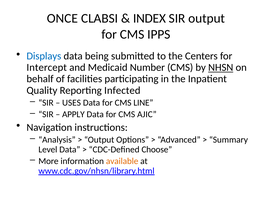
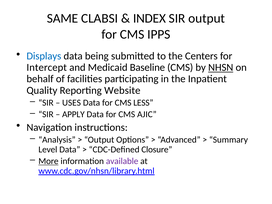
ONCE: ONCE -> SAME
Number: Number -> Baseline
Infected: Infected -> Website
LINE: LINE -> LESS
Choose: Choose -> Closure
More underline: none -> present
available colour: orange -> purple
